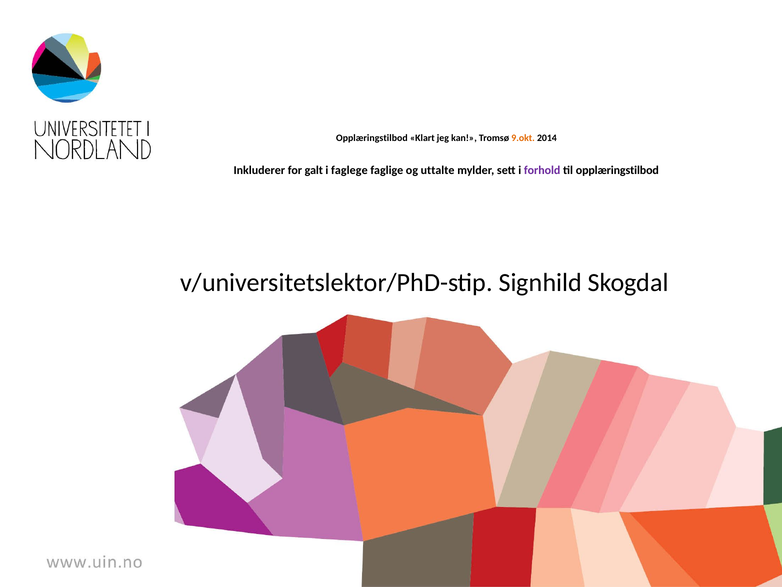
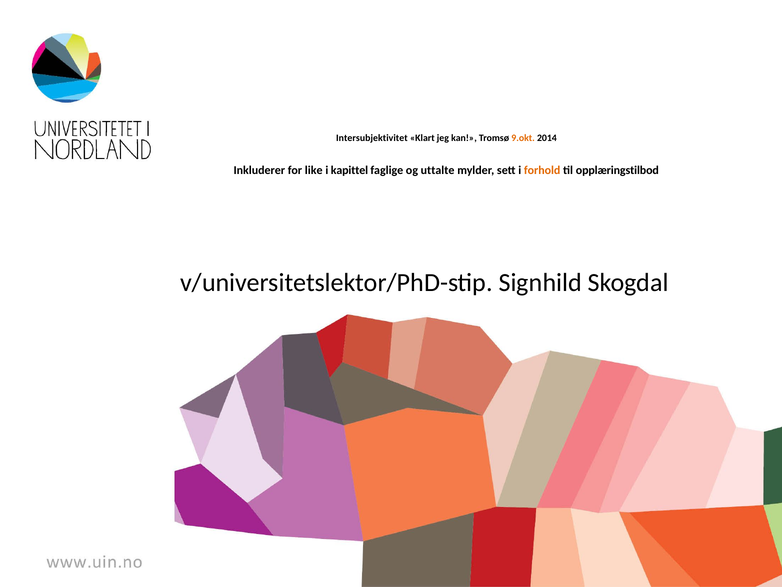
Opplæringstilbod at (372, 138): Opplæringstilbod -> Intersubjektivitet
galt: galt -> like
faglege: faglege -> kapittel
forhold colour: purple -> orange
